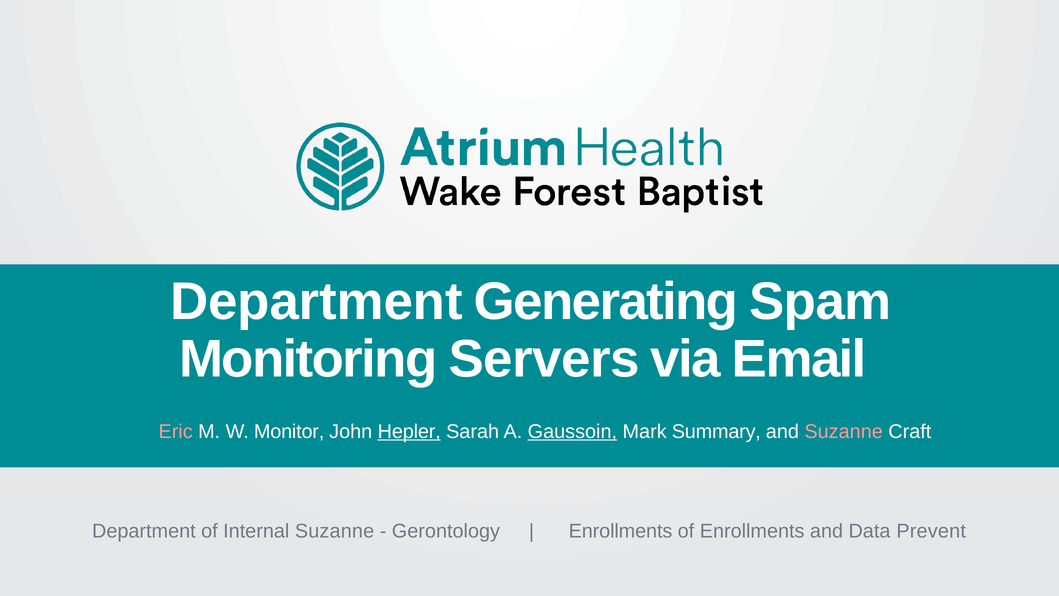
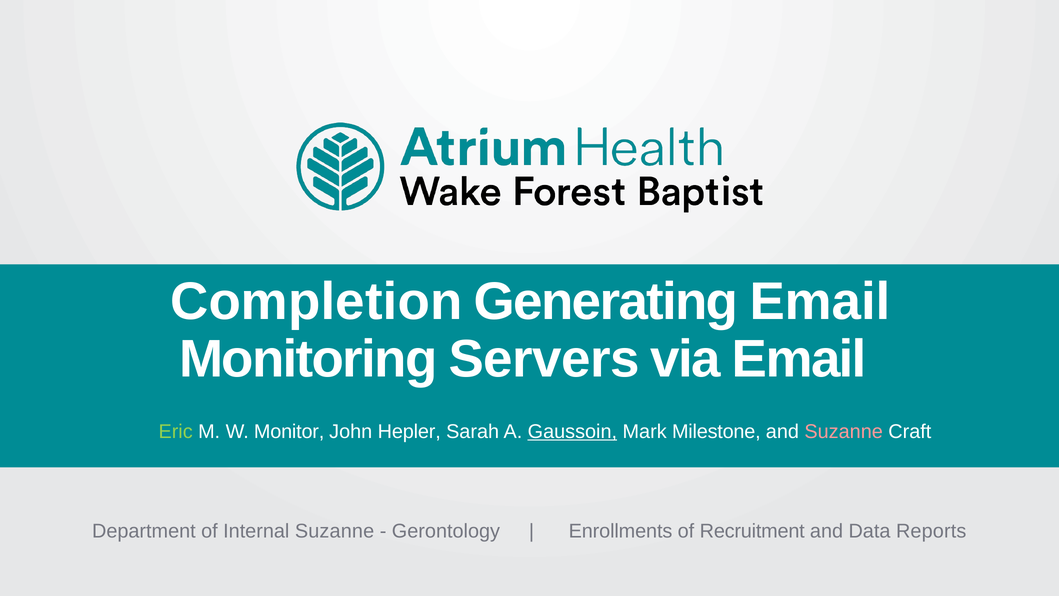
Department at (316, 302): Department -> Completion
Generating Spam: Spam -> Email
Eric colour: pink -> light green
Hepler underline: present -> none
Summary: Summary -> Milestone
of Enrollments: Enrollments -> Recruitment
Prevent: Prevent -> Reports
